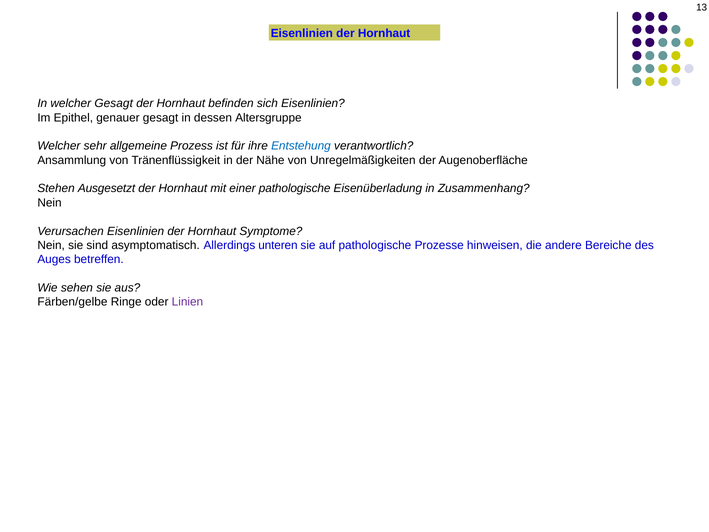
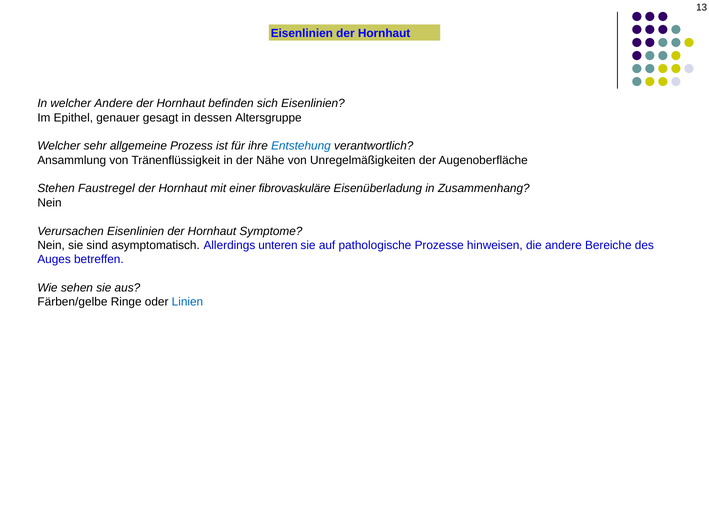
welcher Gesagt: Gesagt -> Andere
Ausgesetzt: Ausgesetzt -> Faustregel
einer pathologische: pathologische -> fibrovaskuläre
Linien colour: purple -> blue
